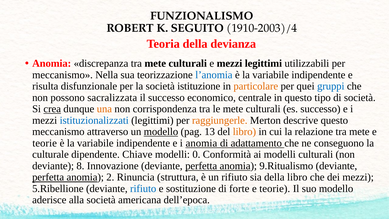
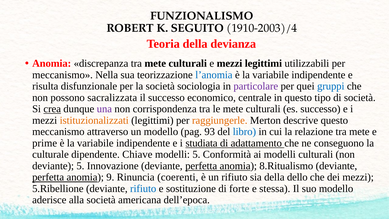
istituzione: istituzione -> sociologia
particolare colour: orange -> purple
una colour: orange -> purple
istituzionalizzati colour: blue -> orange
modello at (161, 132) underline: present -> none
13: 13 -> 93
libro at (244, 132) colour: orange -> blue
teorie at (45, 143): teorie -> prime
i anomia: anomia -> studiata
modelli 0: 0 -> 5
deviante 8: 8 -> 5
9.Ritualismo: 9.Ritualismo -> 8.Ritualismo
2: 2 -> 9
struttura: struttura -> coerenti
della libro: libro -> dello
teorie at (275, 189): teorie -> stessa
